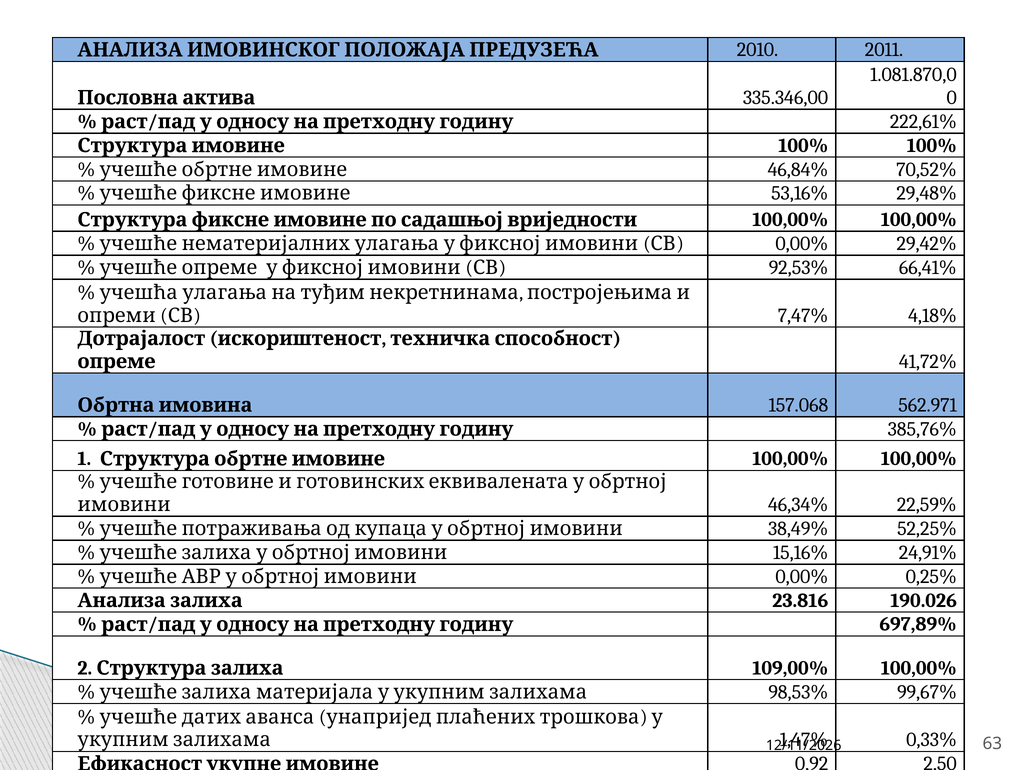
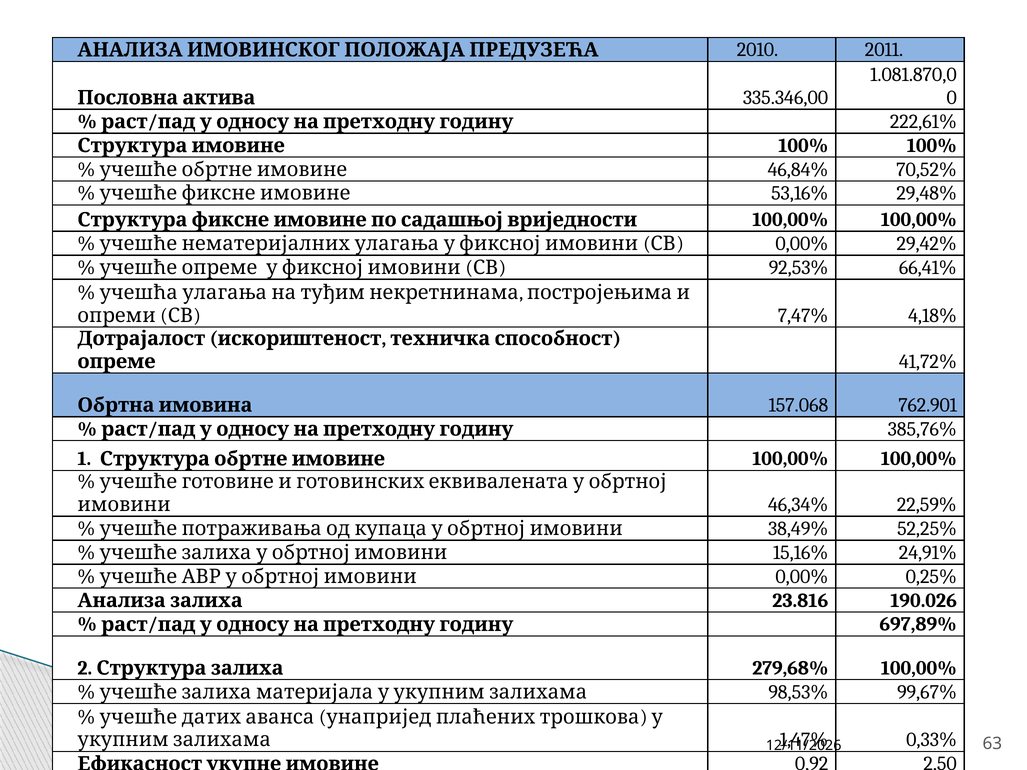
562.971: 562.971 -> 762.901
109,00%: 109,00% -> 279,68%
